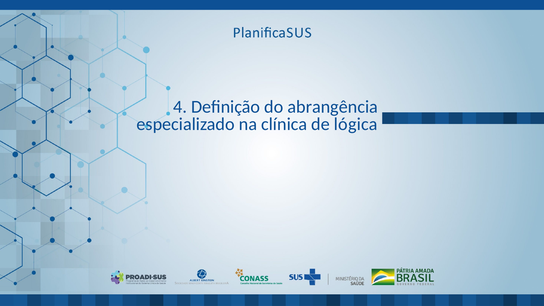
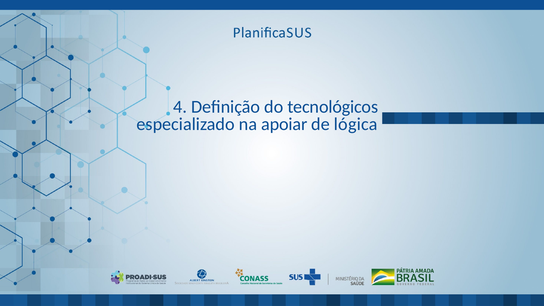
abrangência: abrangência -> tecnológicos
clínica: clínica -> apoiar
